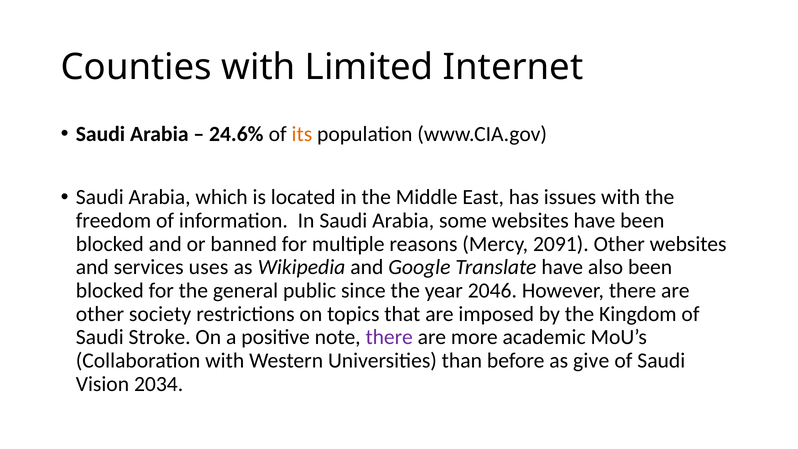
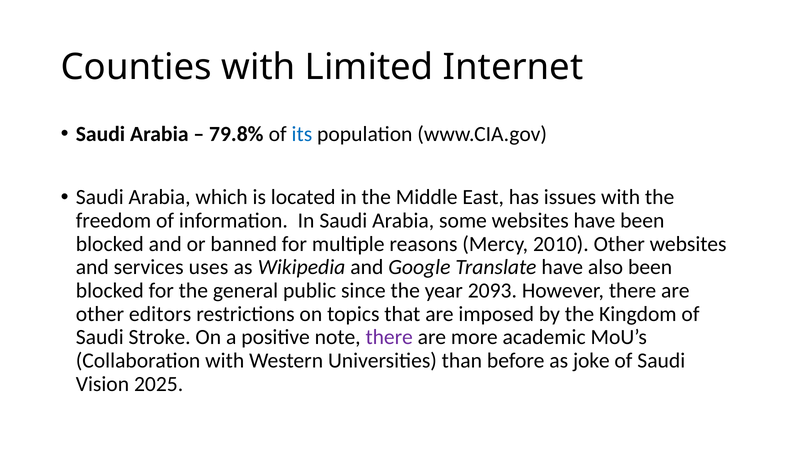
24.6%: 24.6% -> 79.8%
its colour: orange -> blue
2091: 2091 -> 2010
2046: 2046 -> 2093
society: society -> editors
give: give -> joke
2034: 2034 -> 2025
